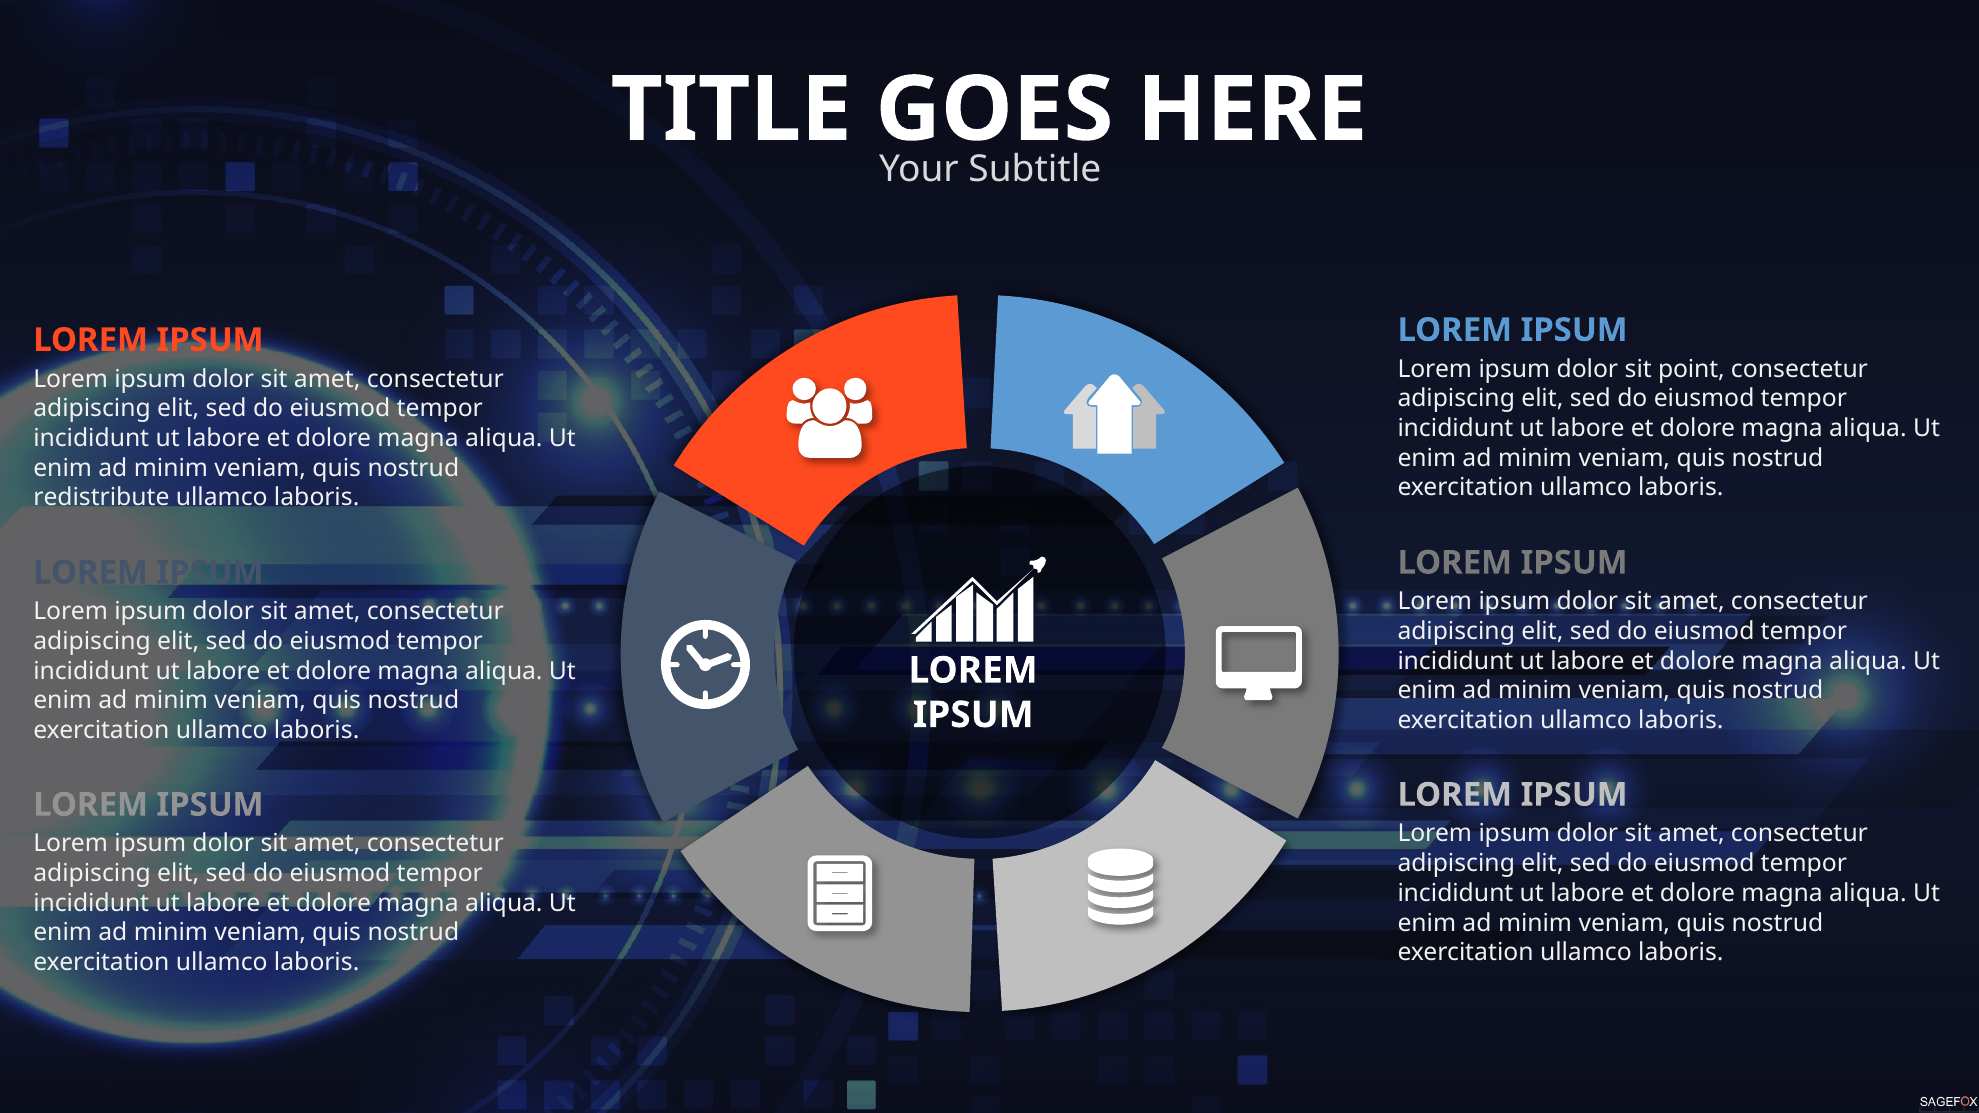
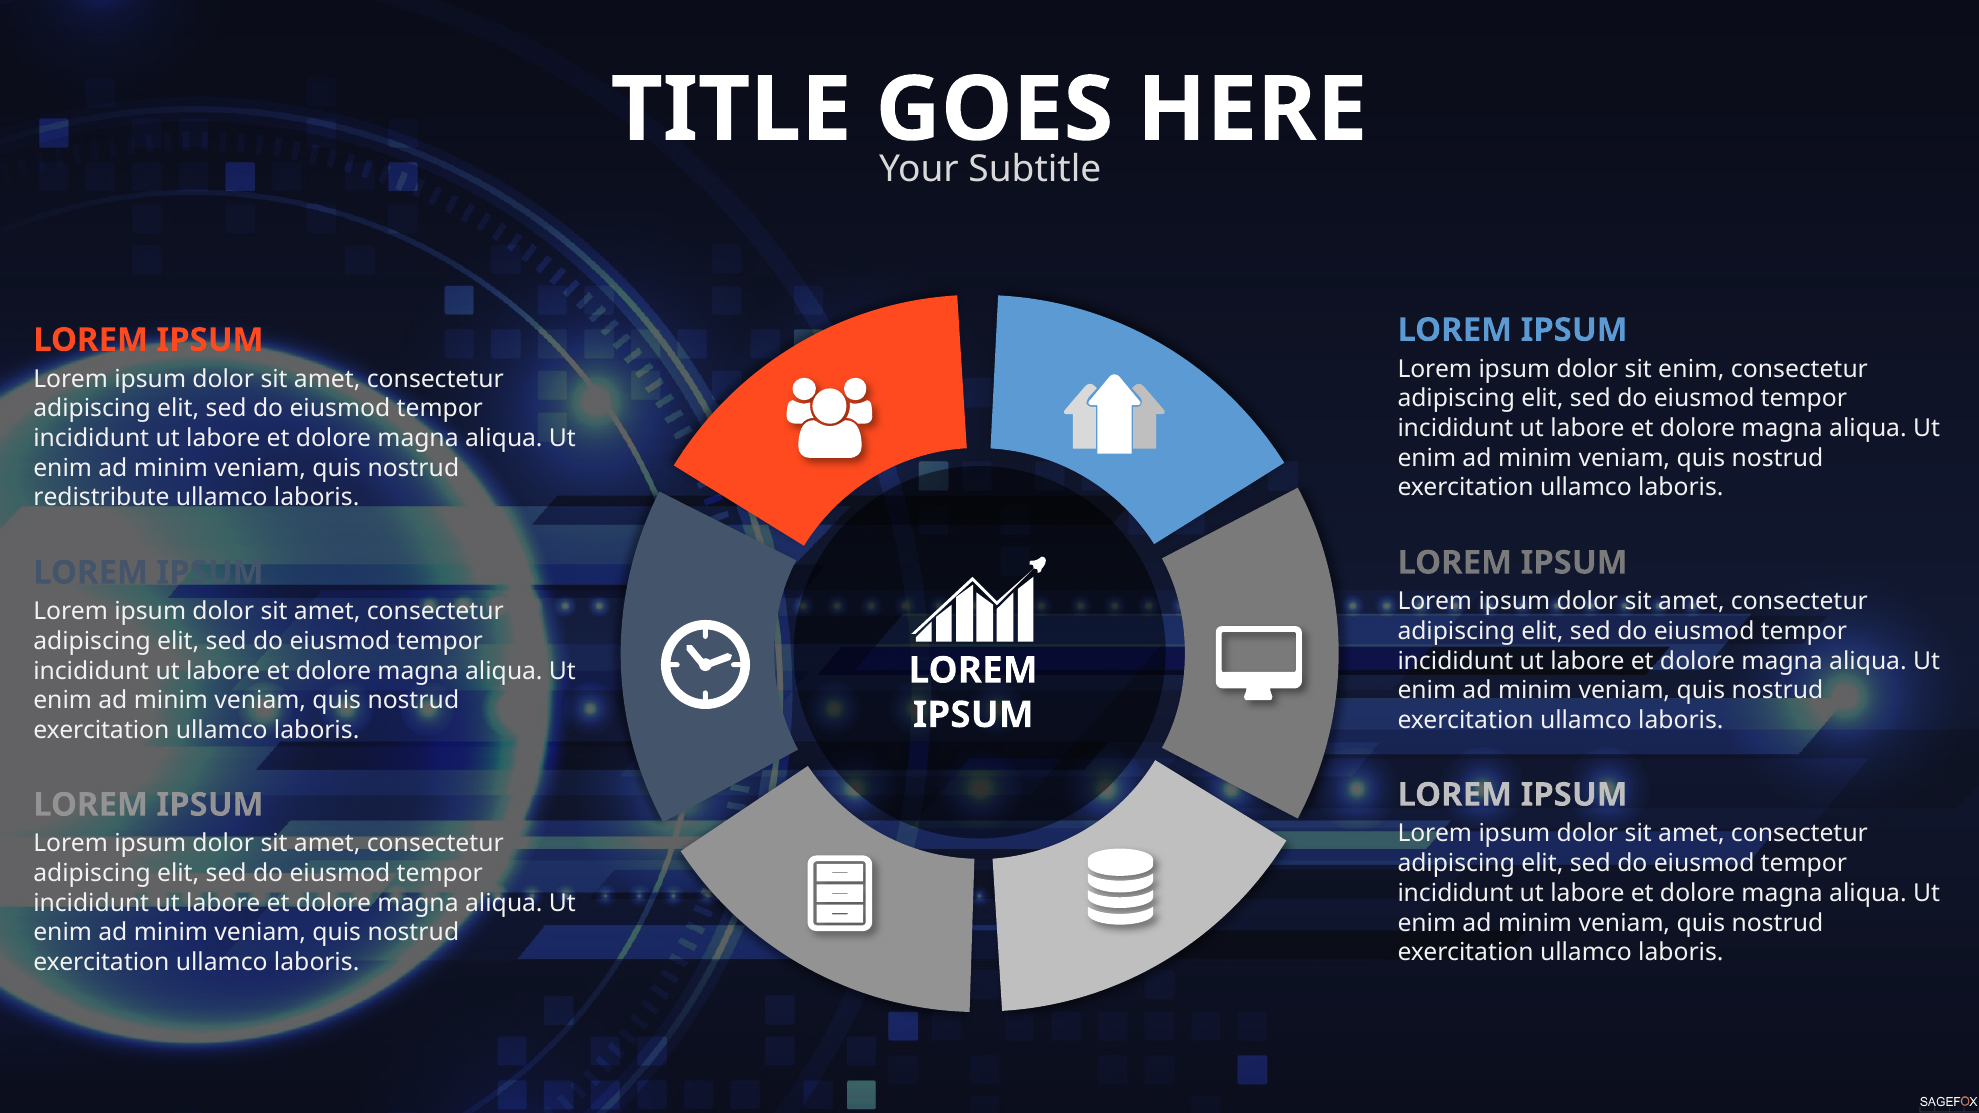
sit point: point -> enim
